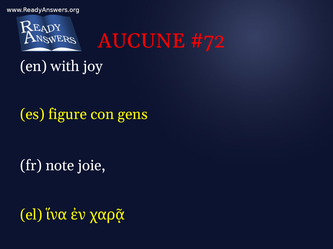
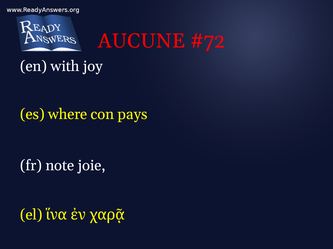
figure: figure -> where
gens: gens -> pays
